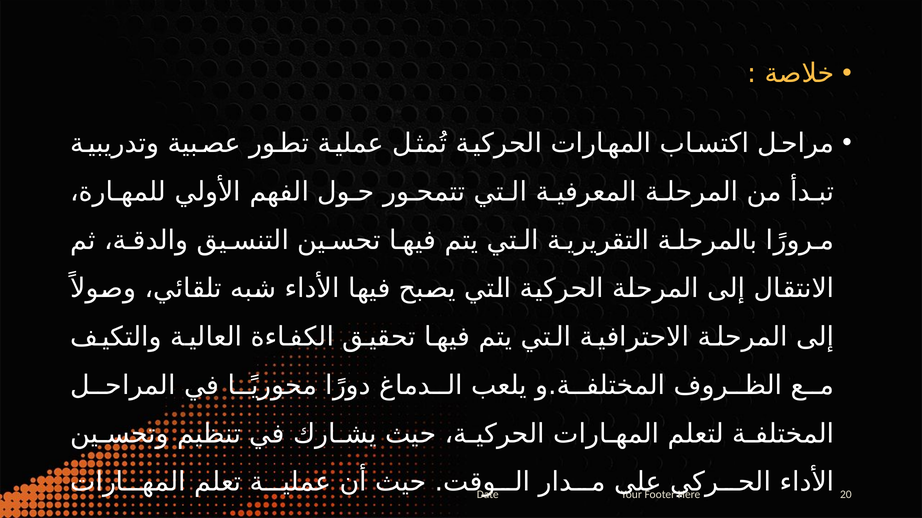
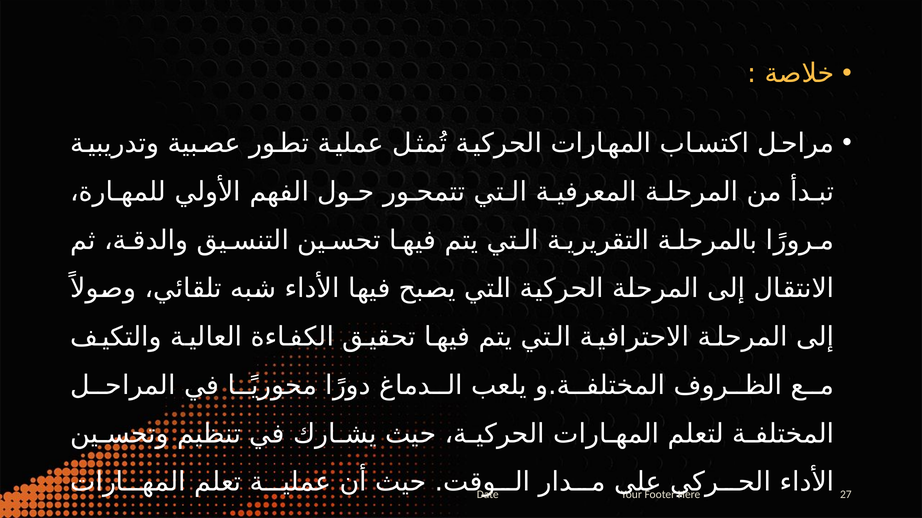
20: 20 -> 27
